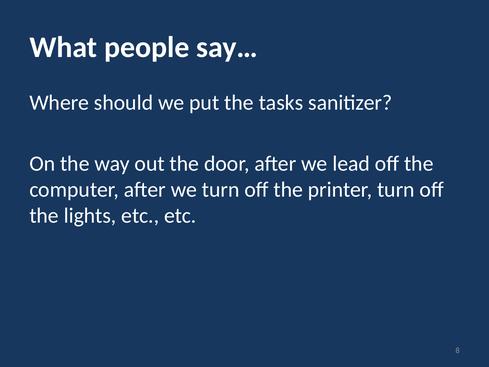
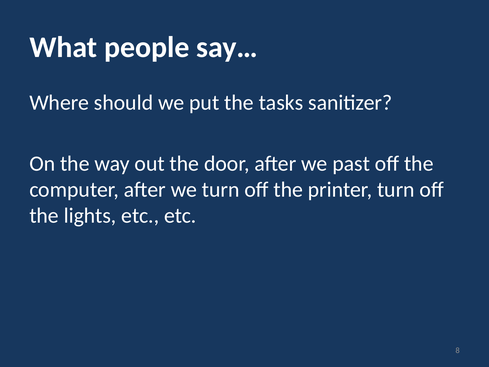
lead: lead -> past
